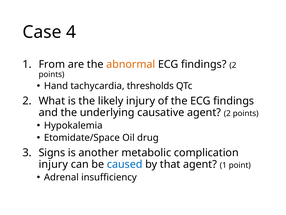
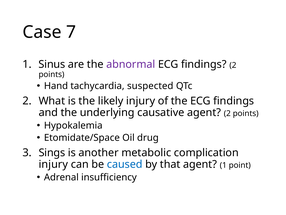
4: 4 -> 7
From: From -> Sinus
abnormal colour: orange -> purple
thresholds: thresholds -> suspected
Signs: Signs -> Sings
